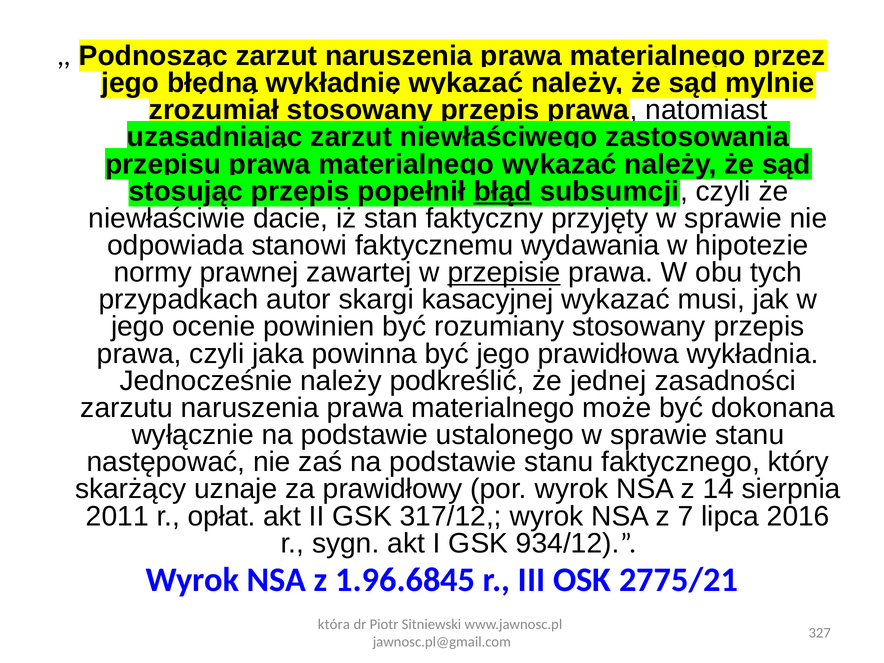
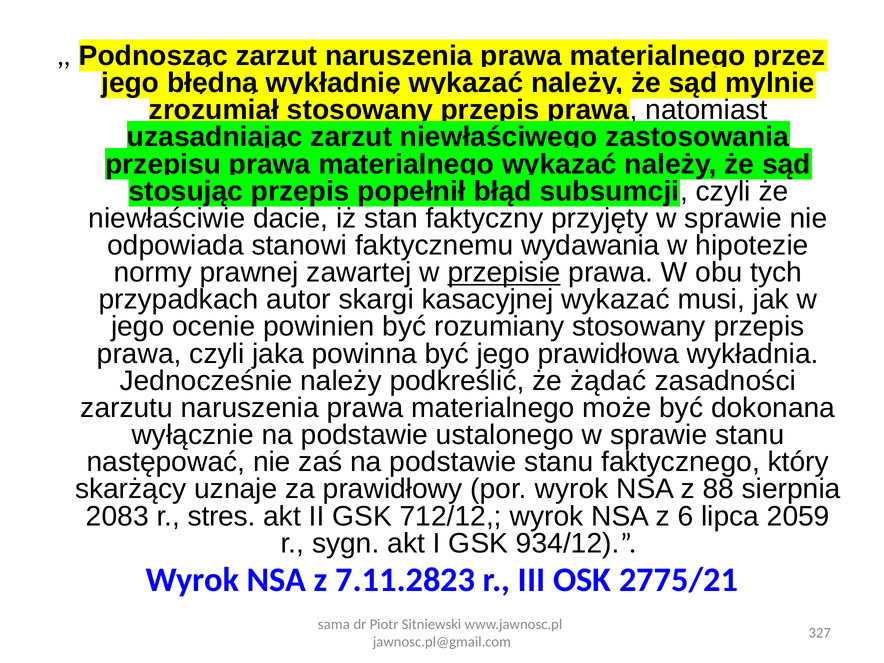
błąd underline: present -> none
jednej: jednej -> żądać
14: 14 -> 88
2011: 2011 -> 2083
opłat: opłat -> stres
317/12: 317/12 -> 712/12
7: 7 -> 6
2016: 2016 -> 2059
1.96.6845: 1.96.6845 -> 7.11.2823
która: która -> sama
